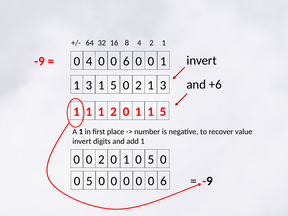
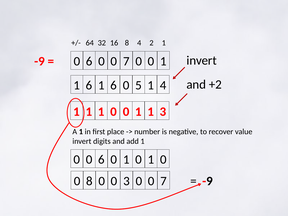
4 at (89, 61): 4 -> 6
6 at (126, 61): 6 -> 7
+6: +6 -> +2
3 at (89, 85): 3 -> 6
5 at (114, 85): 5 -> 6
2 at (139, 85): 2 -> 5
3 at (163, 85): 3 -> 4
1 1 2: 2 -> 0
1 1 5: 5 -> 3
0 0 2: 2 -> 6
1 0 5: 5 -> 1
5 at (89, 181): 5 -> 8
0 at (127, 181): 0 -> 3
6 at (164, 181): 6 -> 7
